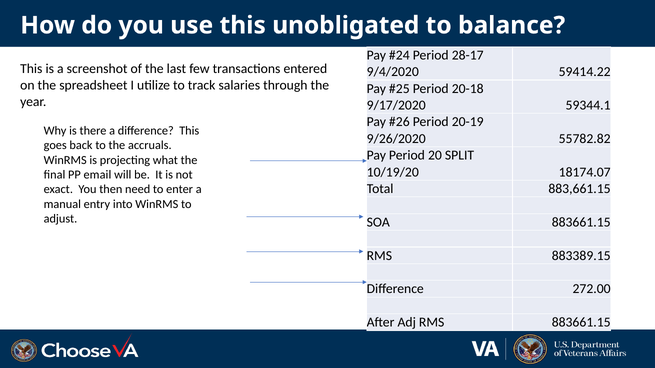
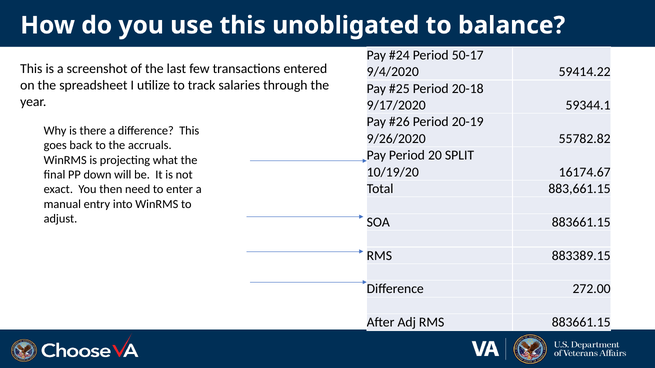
28-17: 28-17 -> 50-17
18174.07: 18174.07 -> 16174.67
email: email -> down
